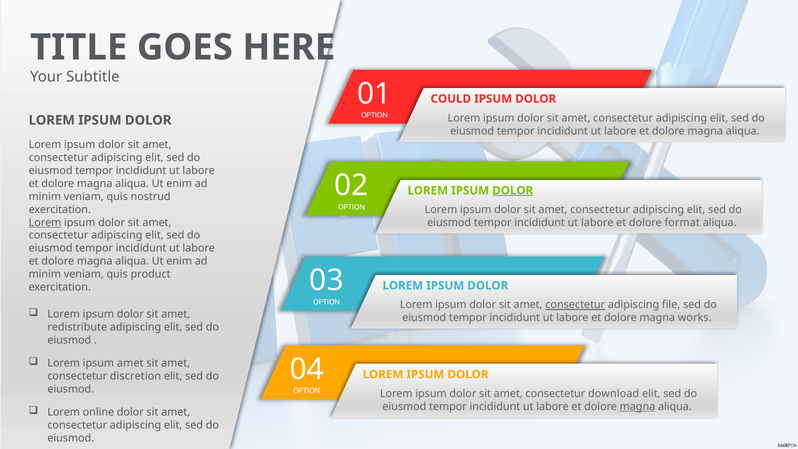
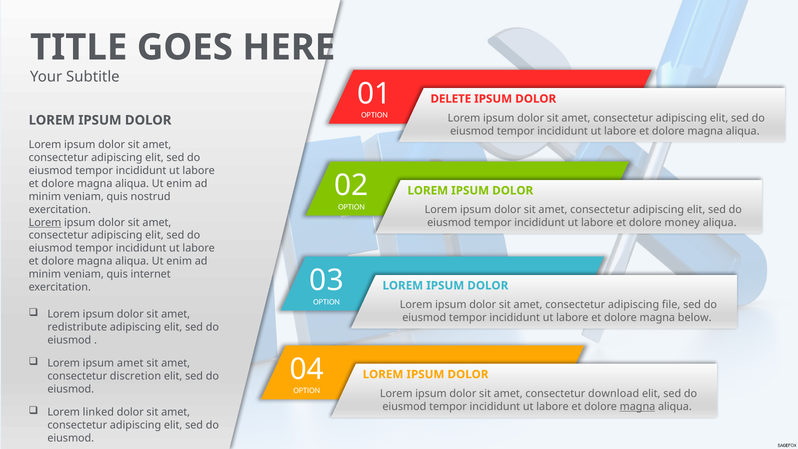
COULD: COULD -> DELETE
DOLOR at (513, 191) underline: present -> none
format: format -> money
product: product -> internet
consectetur at (575, 305) underline: present -> none
works: works -> below
online: online -> linked
